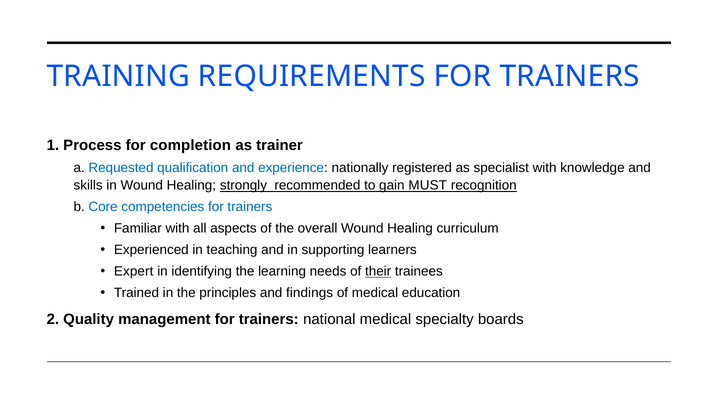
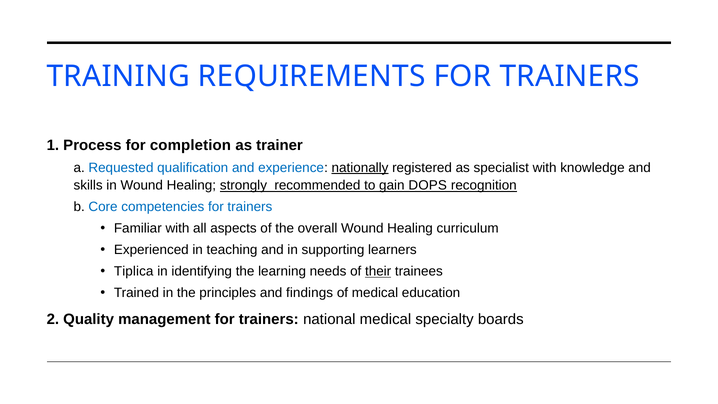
nationally underline: none -> present
MUST: MUST -> DOPS
Expert: Expert -> Tiplica
